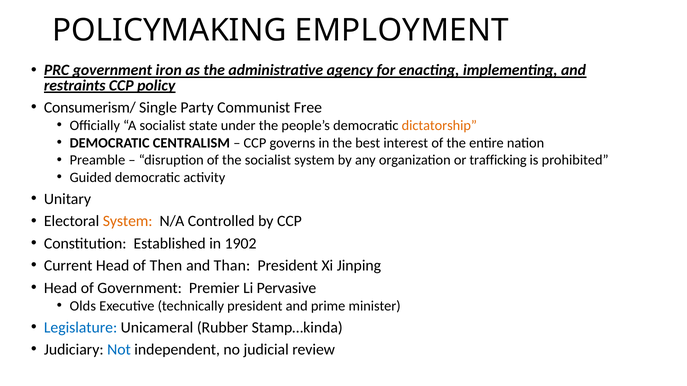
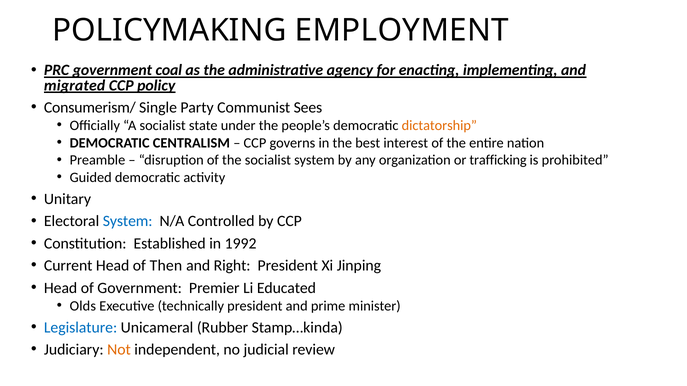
iron: iron -> coal
restraints: restraints -> migrated
Free: Free -> Sees
System at (128, 222) colour: orange -> blue
1902: 1902 -> 1992
Than: Than -> Right
Pervasive: Pervasive -> Educated
Not colour: blue -> orange
